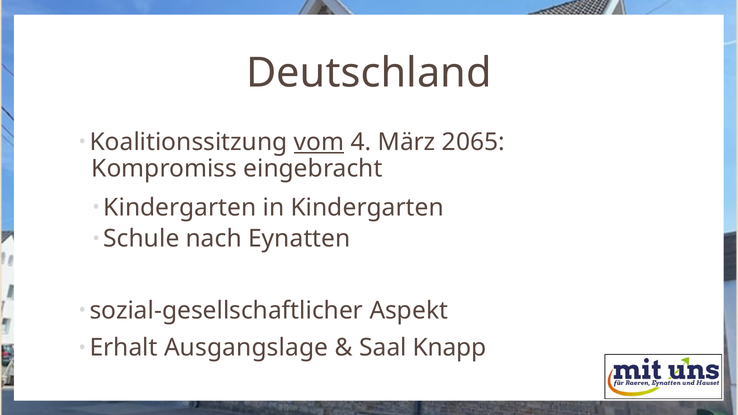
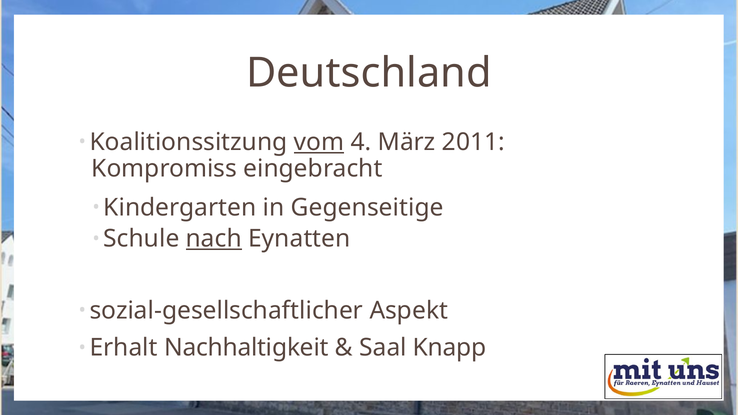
2065: 2065 -> 2011
in Kindergarten: Kindergarten -> Gegenseitige
nach underline: none -> present
Ausgangslage: Ausgangslage -> Nachhaltigkeit
